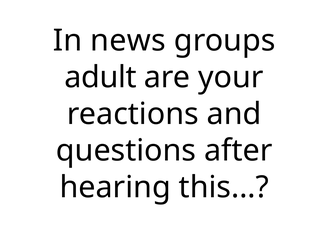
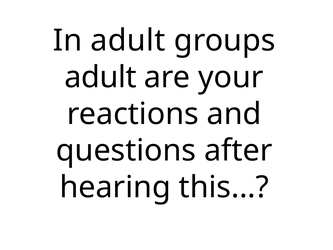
In news: news -> adult
